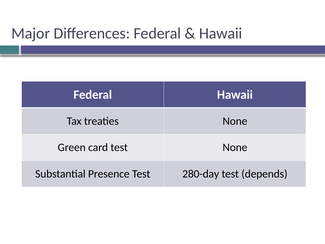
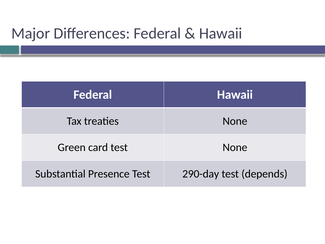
280-day: 280-day -> 290-day
